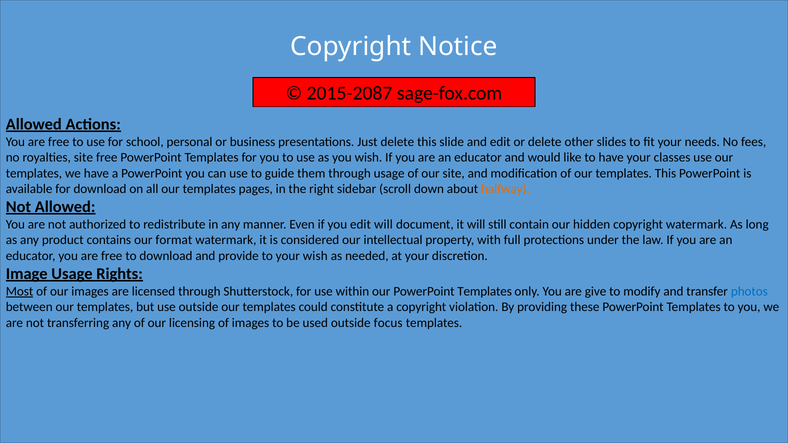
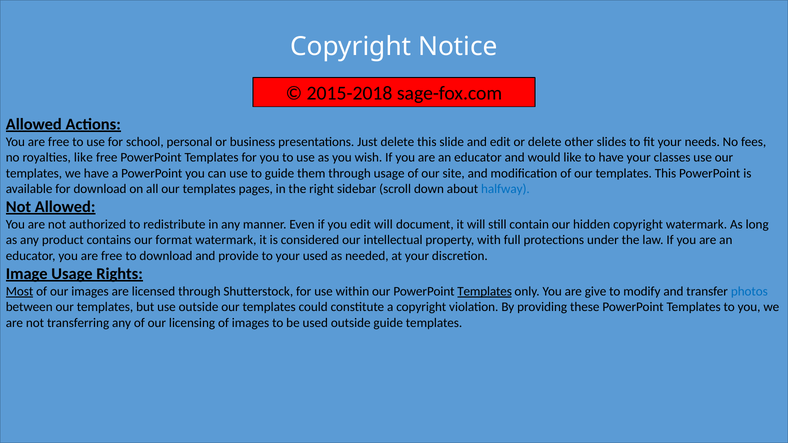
2015-2087: 2015-2087 -> 2015-2018
royalties site: site -> like
halfway colour: orange -> blue
your wish: wish -> used
Templates at (485, 291) underline: none -> present
outside focus: focus -> guide
